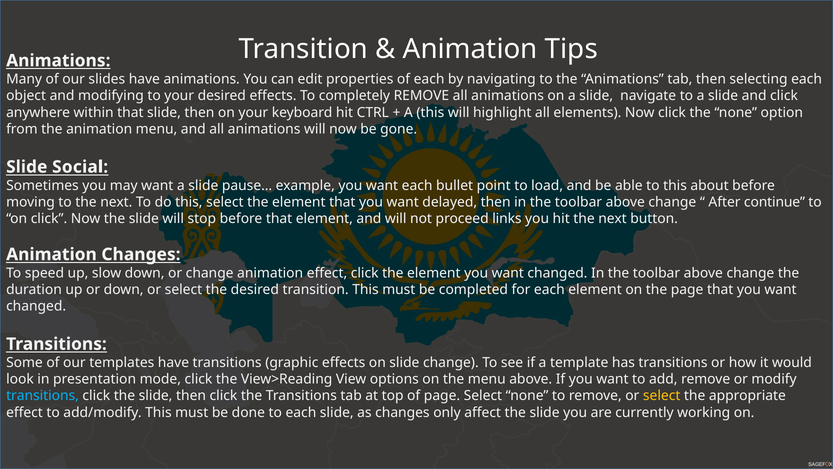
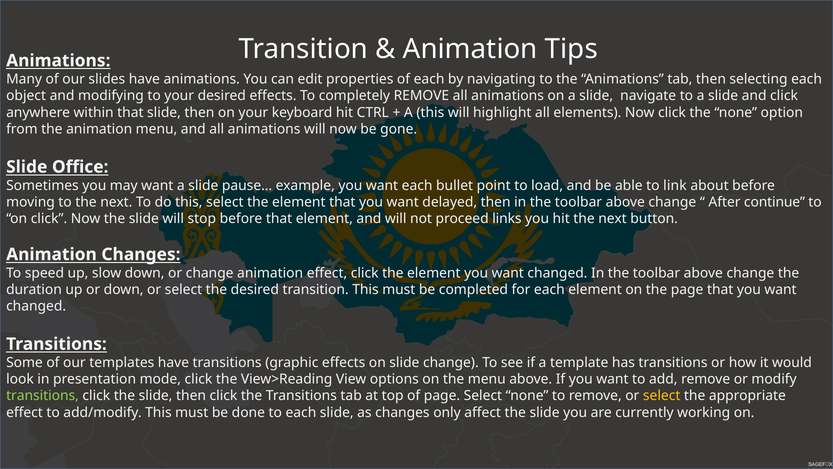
Social: Social -> Office
to this: this -> link
transitions at (43, 396) colour: light blue -> light green
